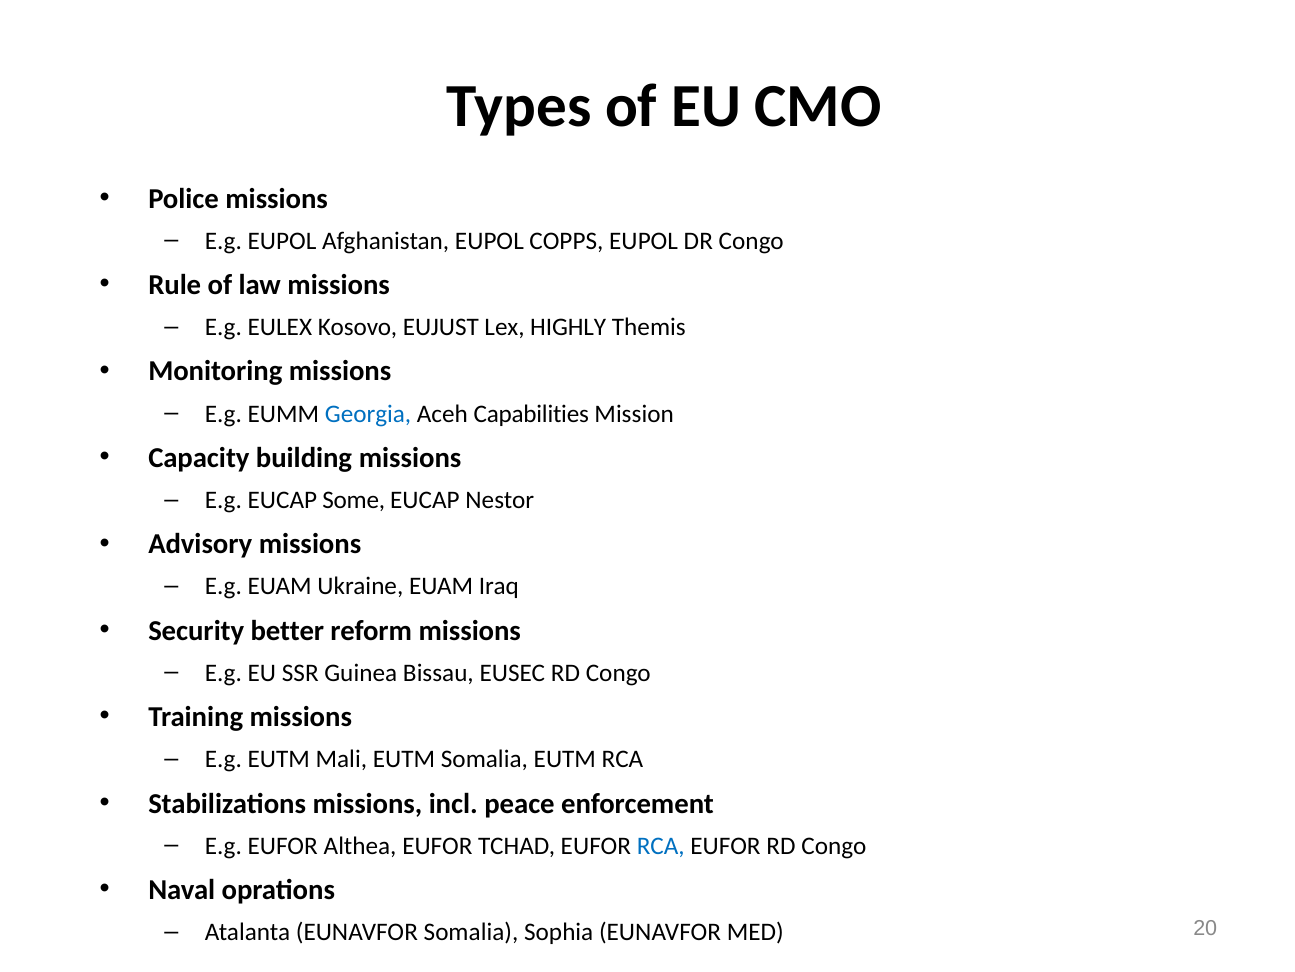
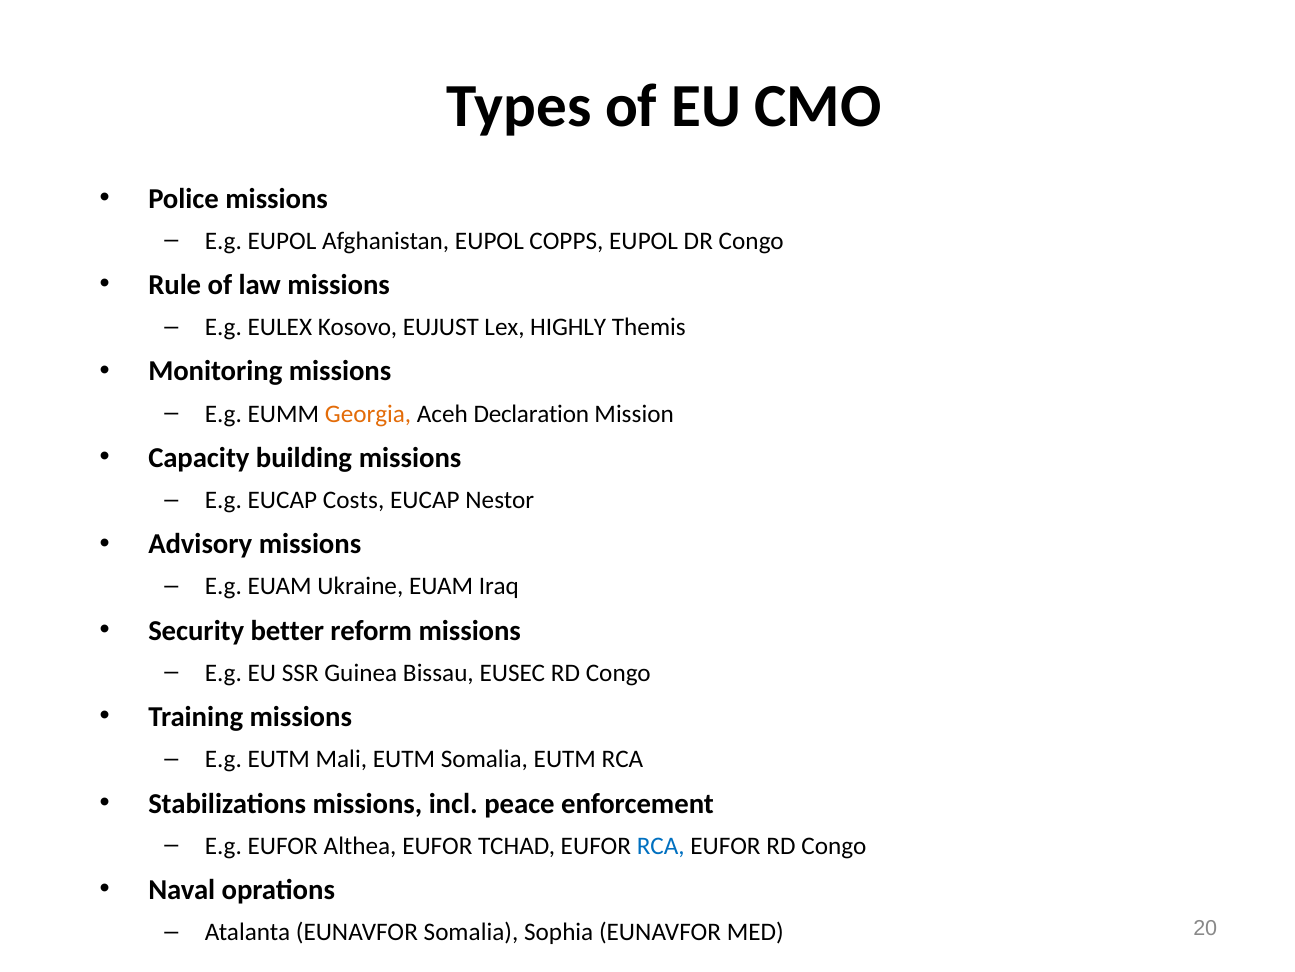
Georgia colour: blue -> orange
Capabilities: Capabilities -> Declaration
Some: Some -> Costs
